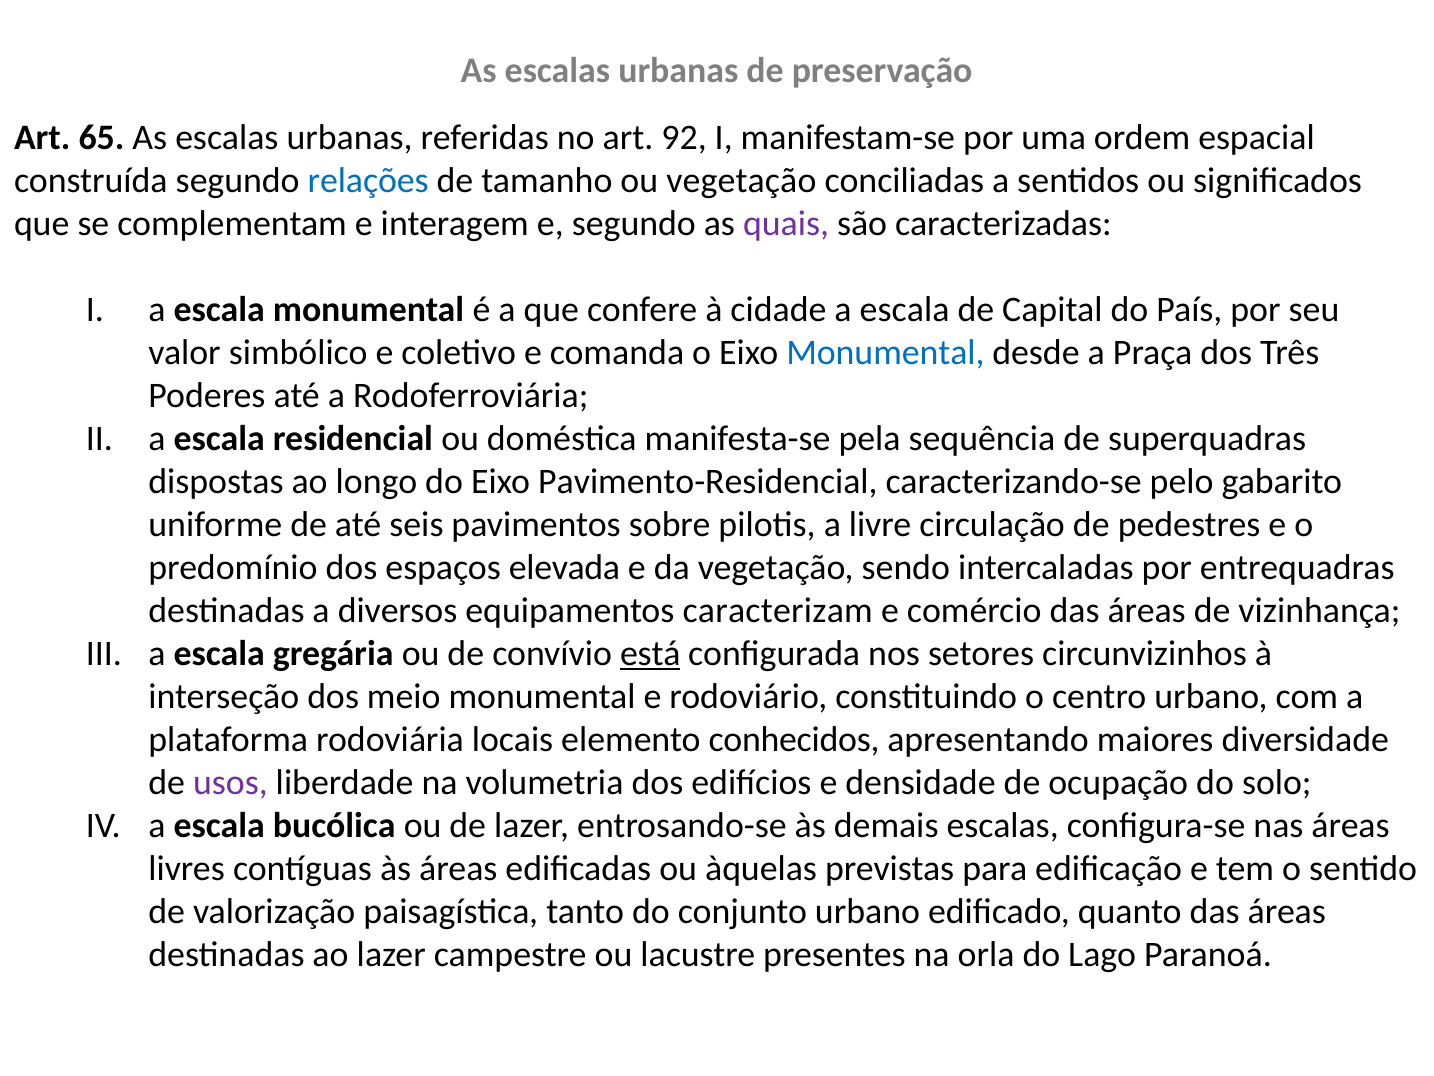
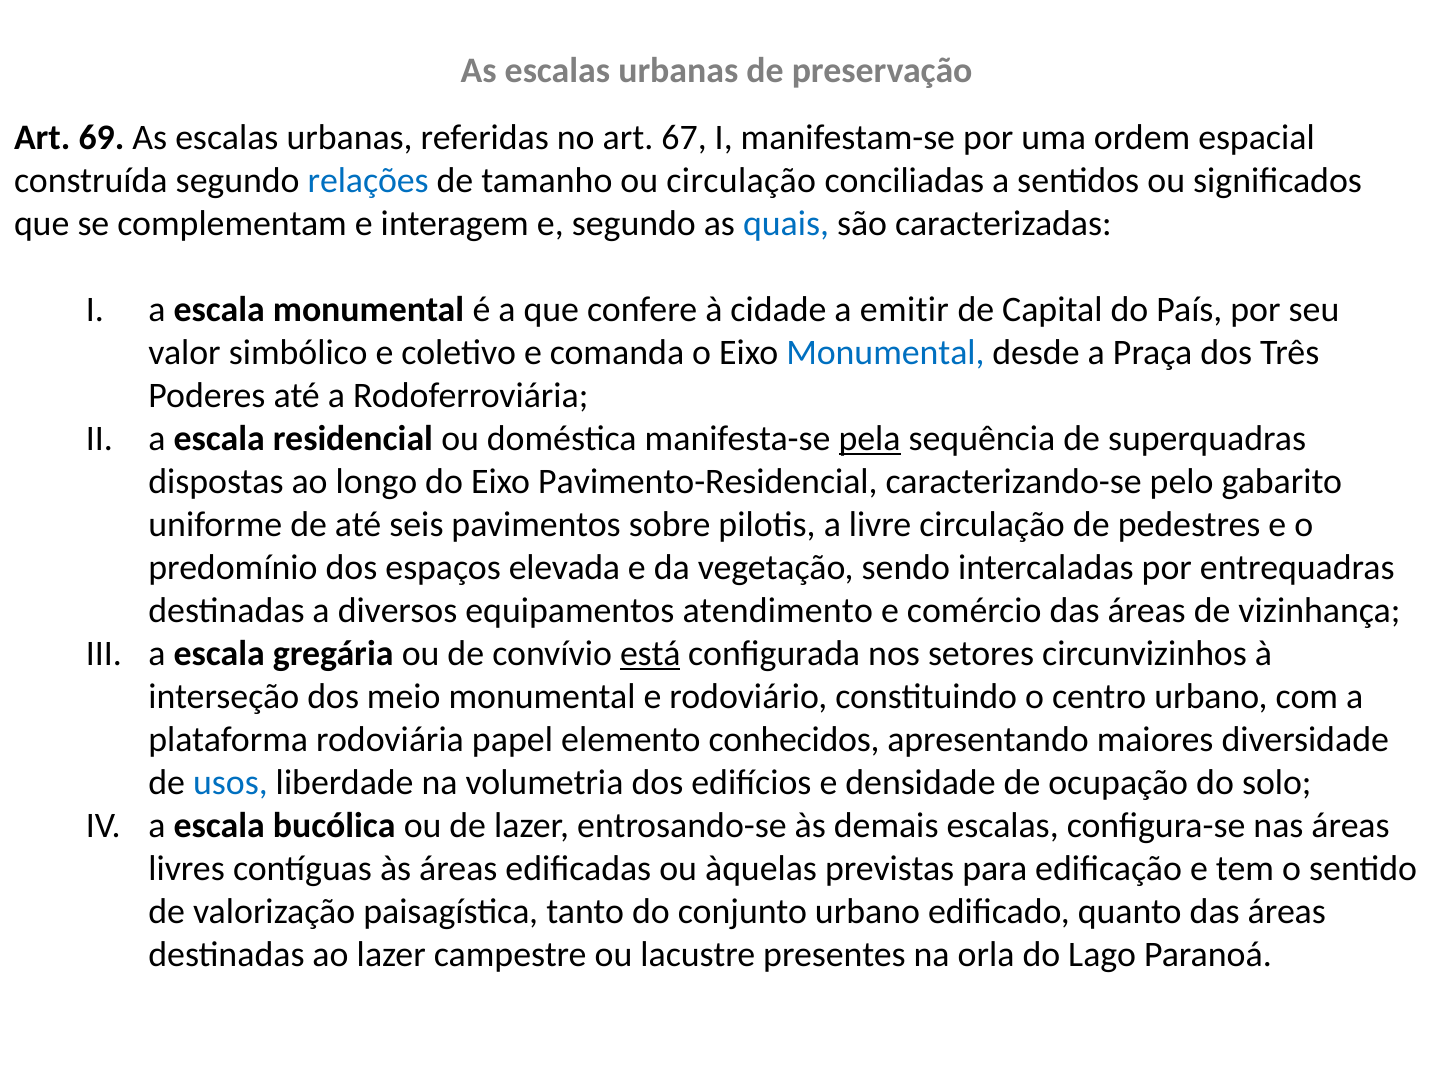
65: 65 -> 69
92: 92 -> 67
ou vegetação: vegetação -> circulação
quais colour: purple -> blue
cidade a escala: escala -> emitir
pela underline: none -> present
caracterizam: caracterizam -> atendimento
locais: locais -> papel
usos colour: purple -> blue
